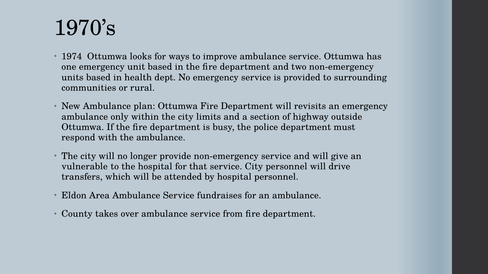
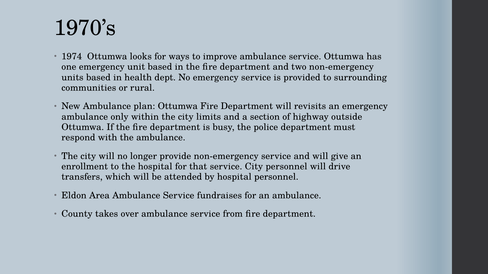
vulnerable: vulnerable -> enrollment
